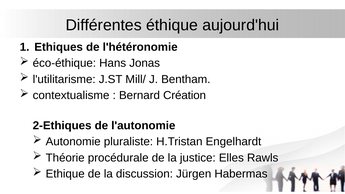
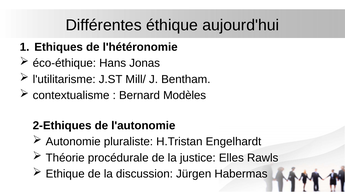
Création: Création -> Modèles
